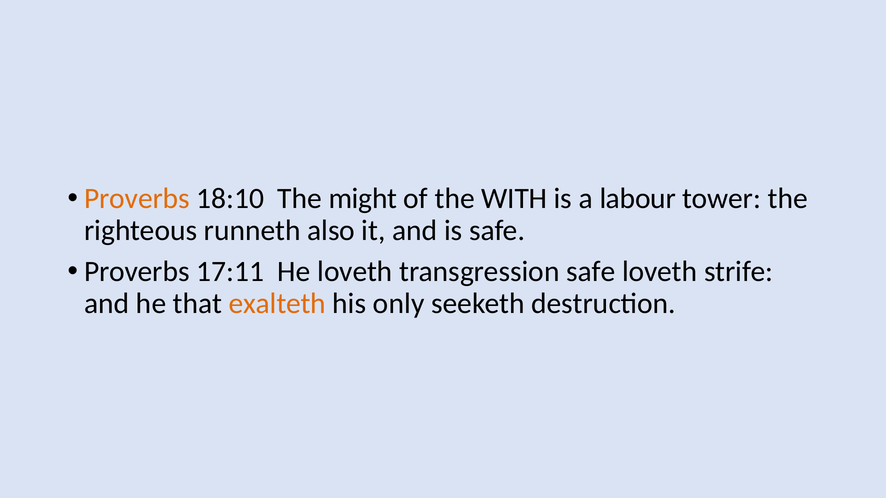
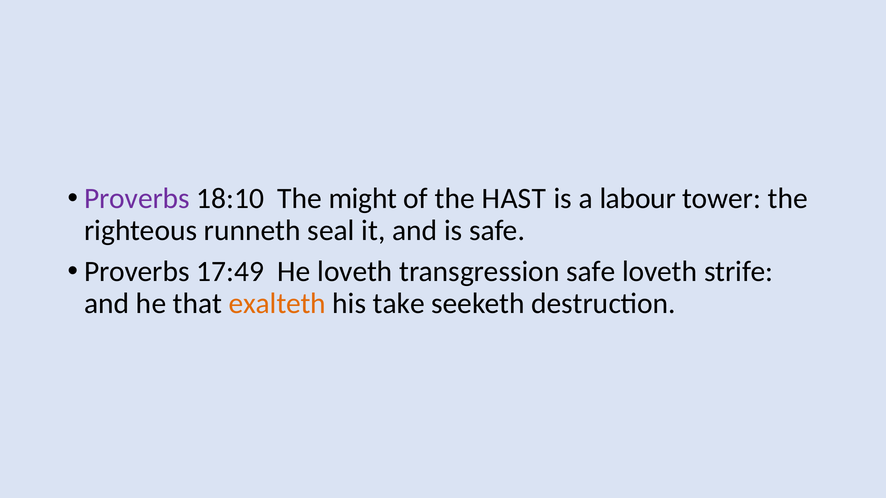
Proverbs at (137, 199) colour: orange -> purple
WITH: WITH -> HAST
also: also -> seal
17:11: 17:11 -> 17:49
only: only -> take
